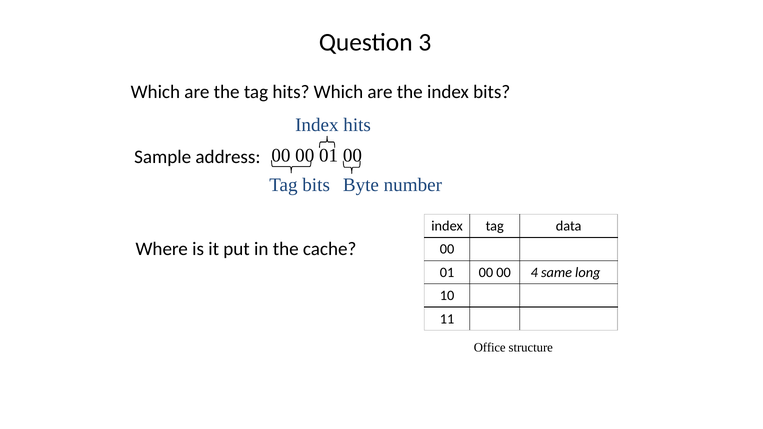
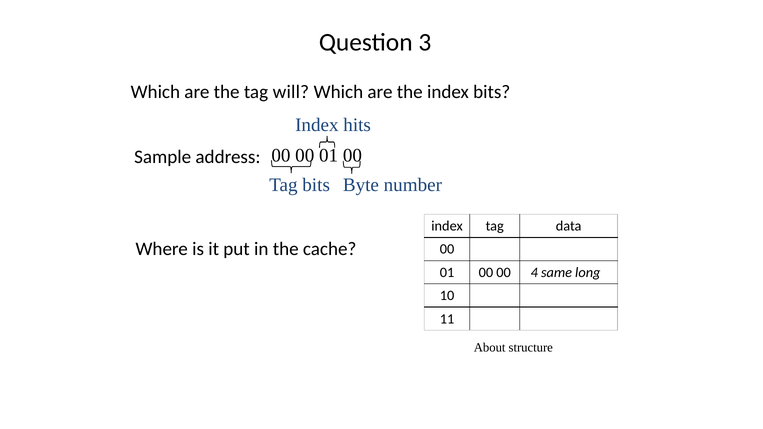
tag hits: hits -> will
Office: Office -> About
